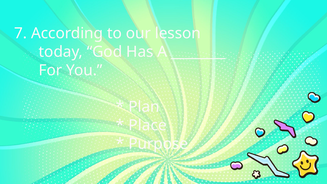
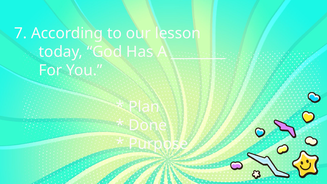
Place: Place -> Done
